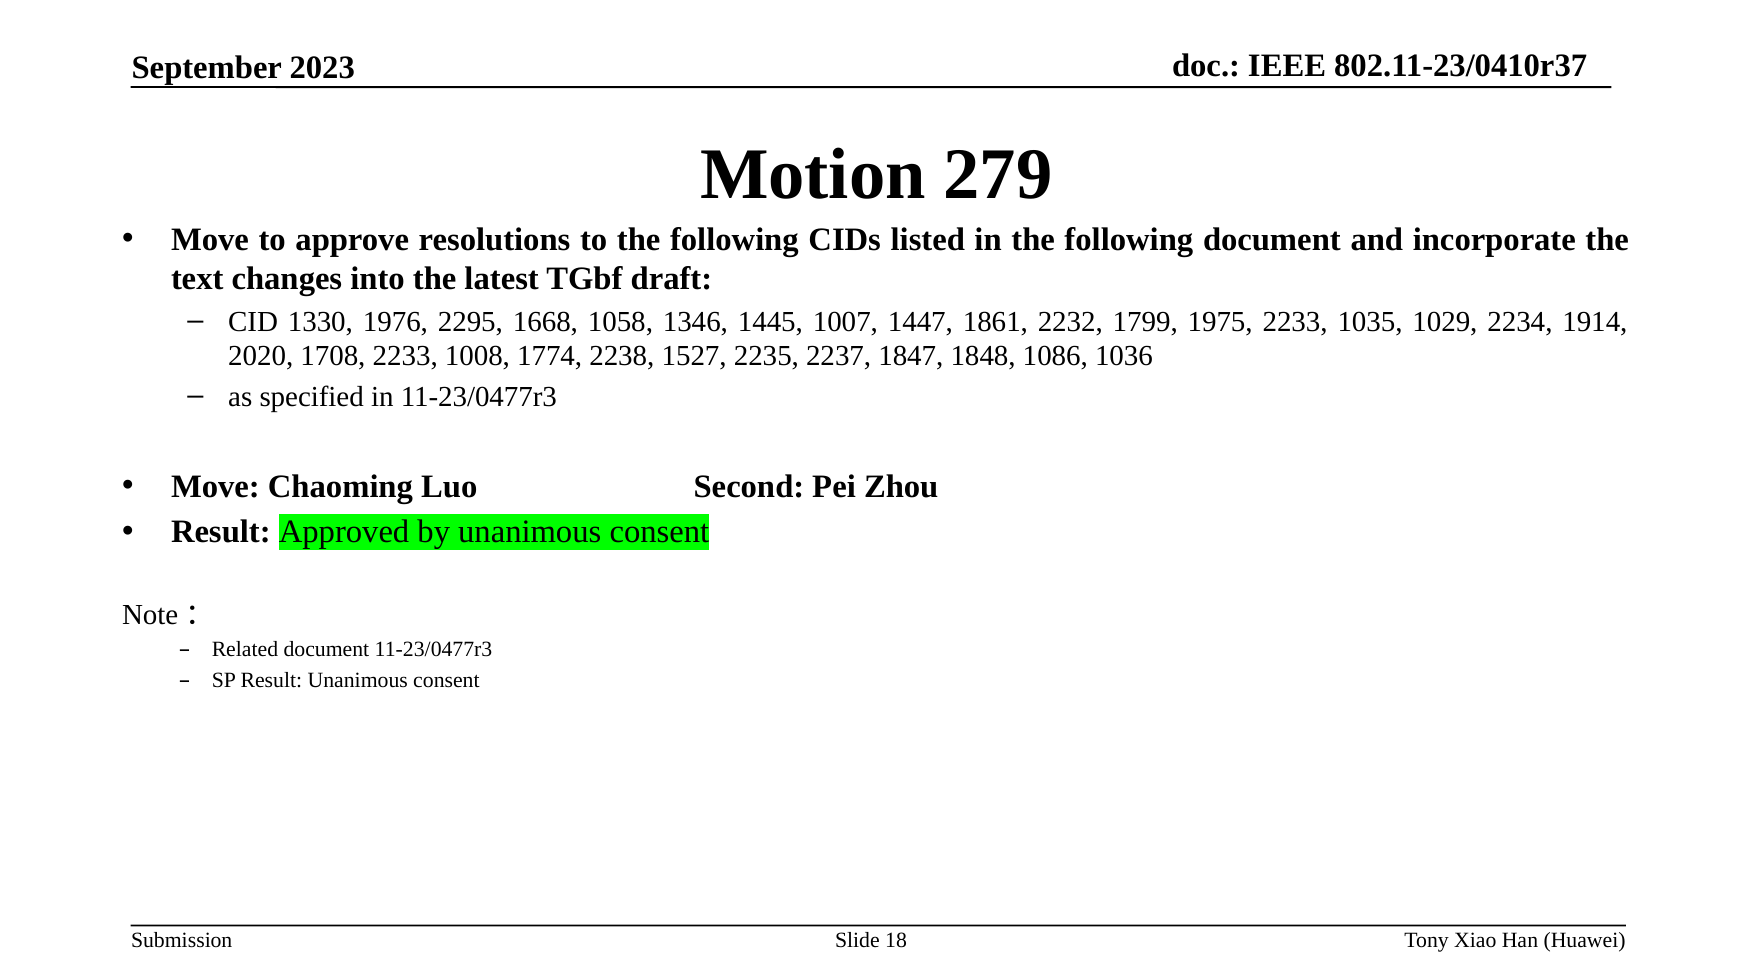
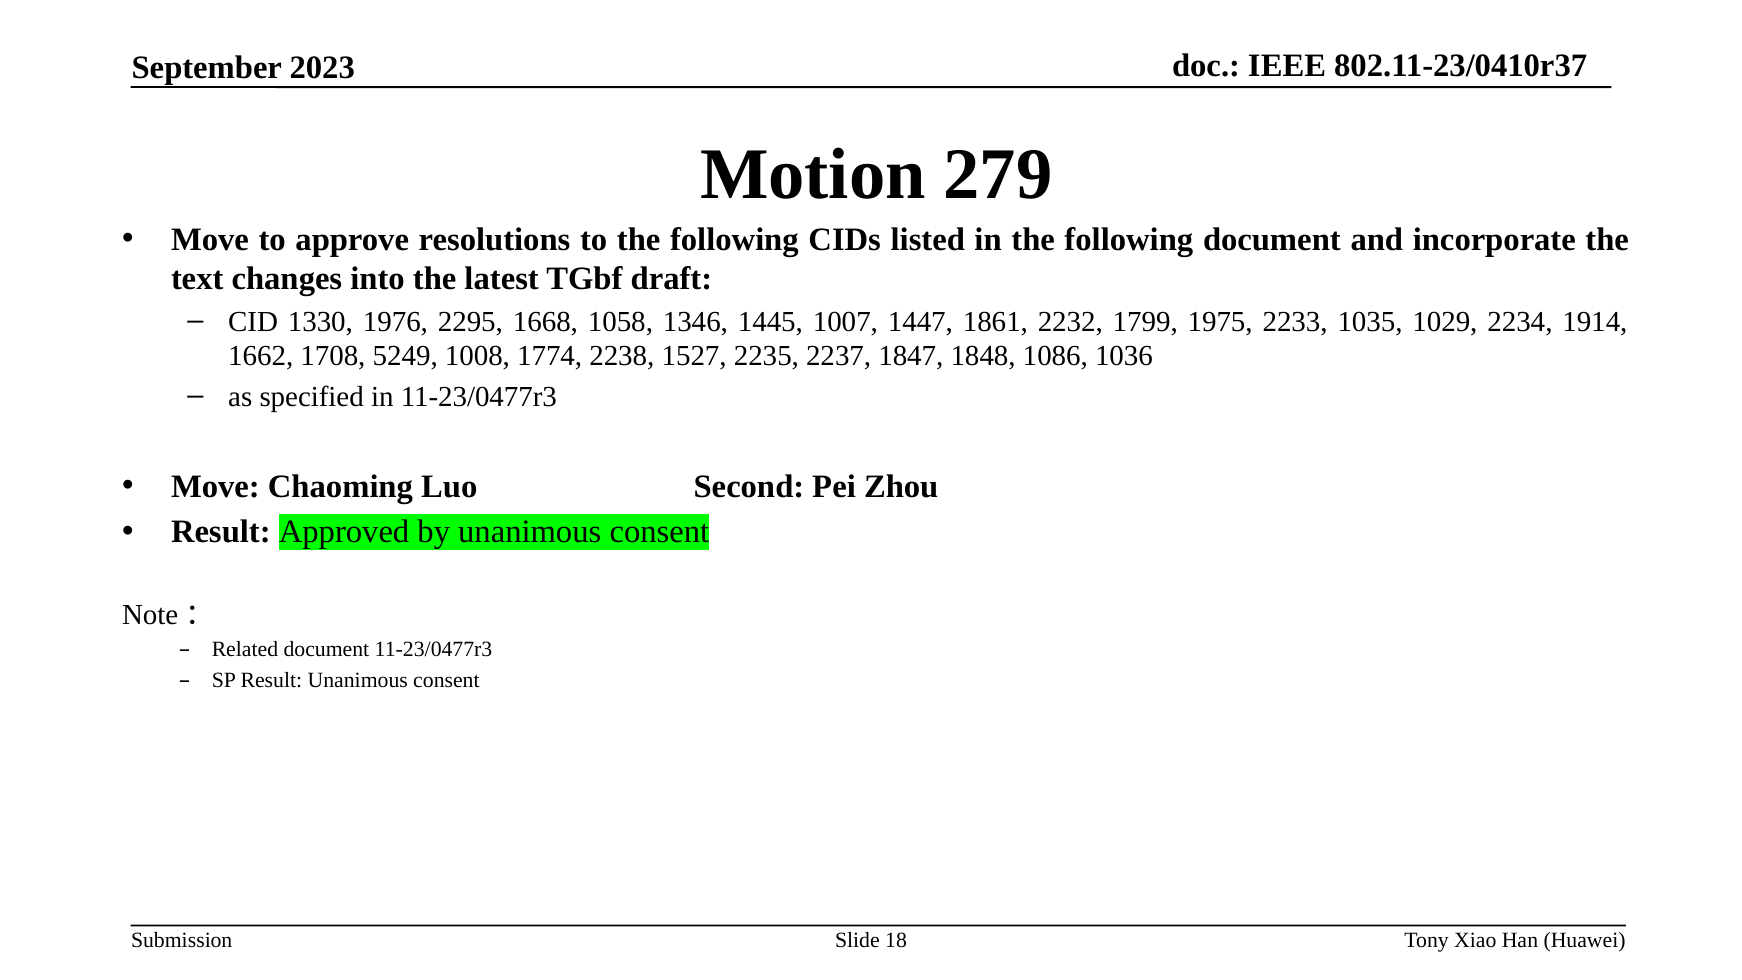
2020: 2020 -> 1662
1708 2233: 2233 -> 5249
